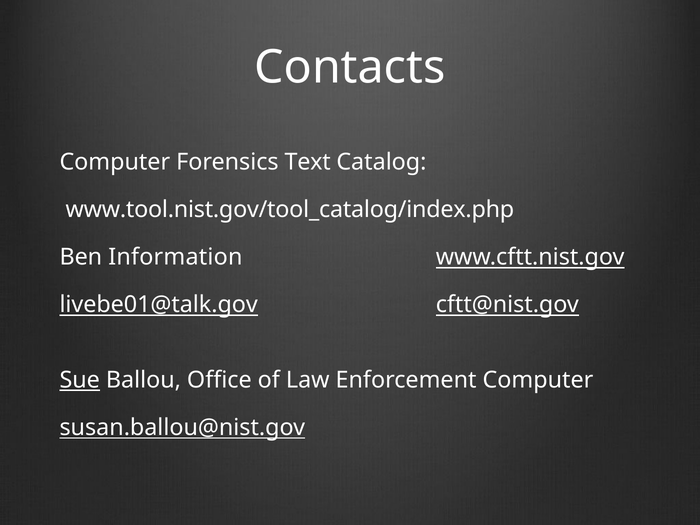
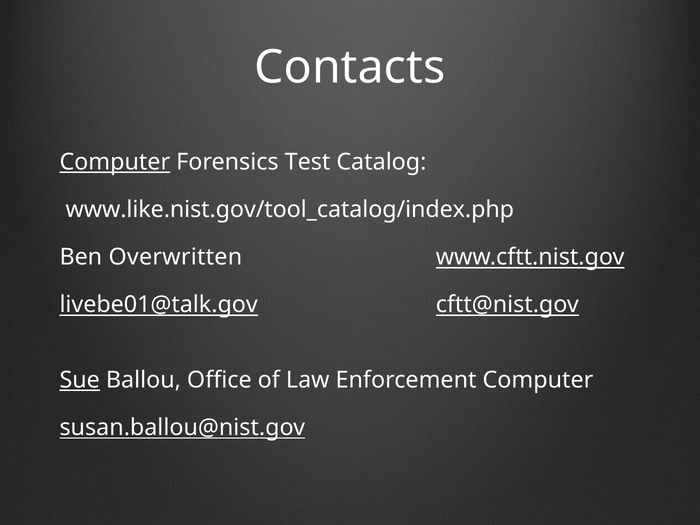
Computer at (115, 162) underline: none -> present
Text: Text -> Test
www.tool.nist.gov/tool_catalog/index.php: www.tool.nist.gov/tool_catalog/index.php -> www.like.nist.gov/tool_catalog/index.php
Information: Information -> Overwritten
